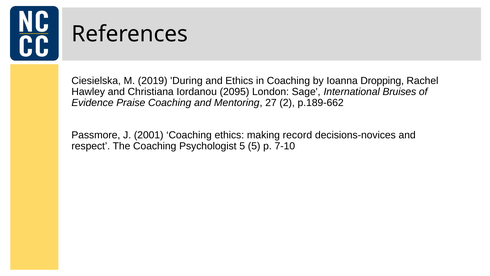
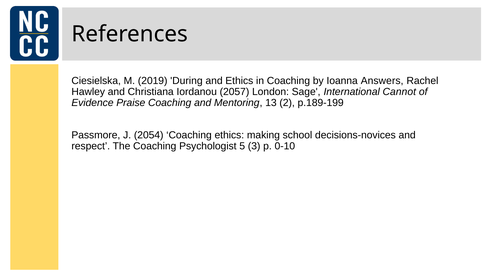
Dropping: Dropping -> Answers
2095: 2095 -> 2057
Bruises: Bruises -> Cannot
27: 27 -> 13
p.189-662: p.189-662 -> p.189-199
2001: 2001 -> 2054
record: record -> school
5 5: 5 -> 3
7-10: 7-10 -> 0-10
